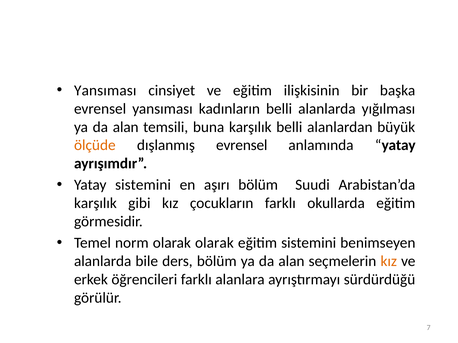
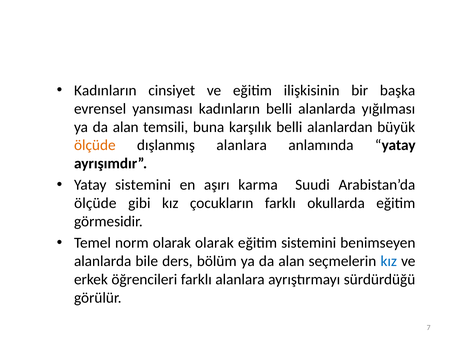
Yansıması at (105, 91): Yansıması -> Kadınların
dışlanmış evrensel: evrensel -> alanlara
aşırı bölüm: bölüm -> karma
karşılık at (95, 203): karşılık -> ölçüde
kız at (389, 262) colour: orange -> blue
